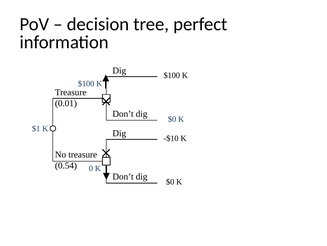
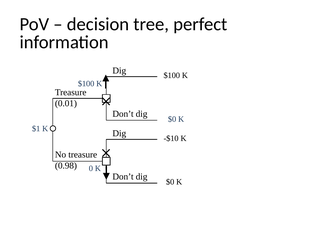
0.54: 0.54 -> 0.98
